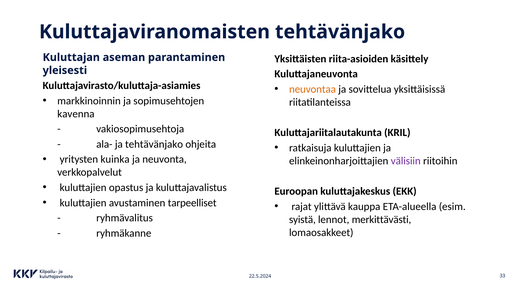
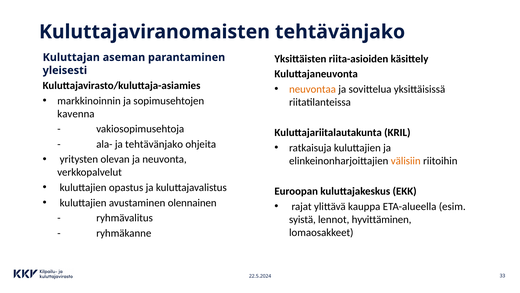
kuinka: kuinka -> olevan
välisiin colour: purple -> orange
tarpeelliset: tarpeelliset -> olennainen
merkittävästi: merkittävästi -> hyvittäminen
